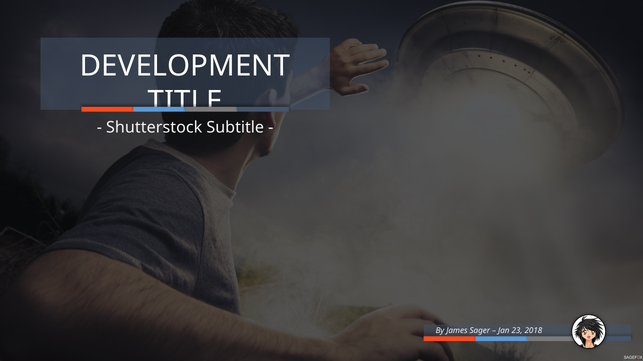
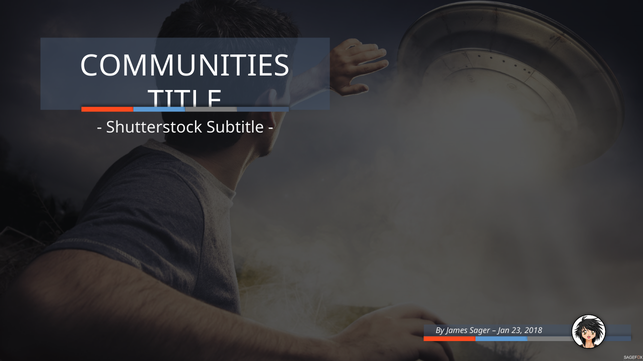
DEVELOPMENT: DEVELOPMENT -> COMMUNITIES
